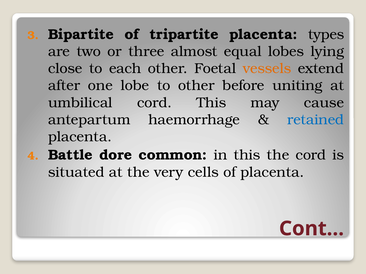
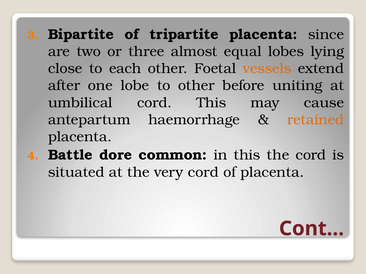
types: types -> since
retained colour: blue -> orange
very cells: cells -> cord
